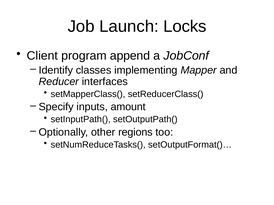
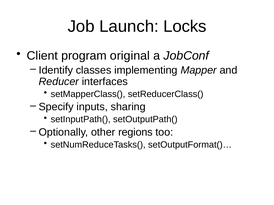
append: append -> original
amount: amount -> sharing
